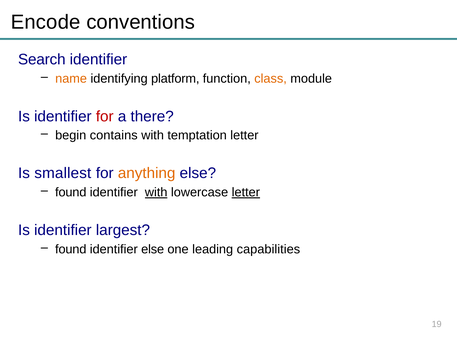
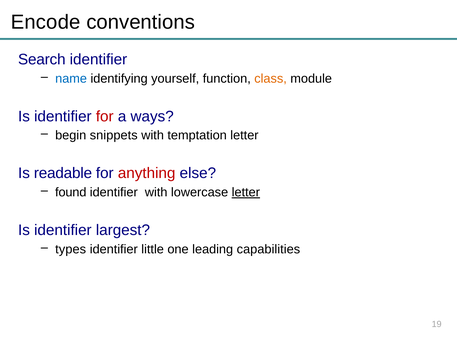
name colour: orange -> blue
platform: platform -> yourself
there: there -> ways
contains: contains -> snippets
smallest: smallest -> readable
anything colour: orange -> red
with at (156, 192) underline: present -> none
found at (71, 249): found -> types
identifier else: else -> little
